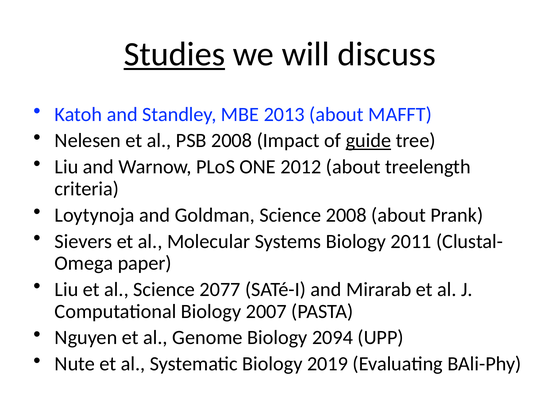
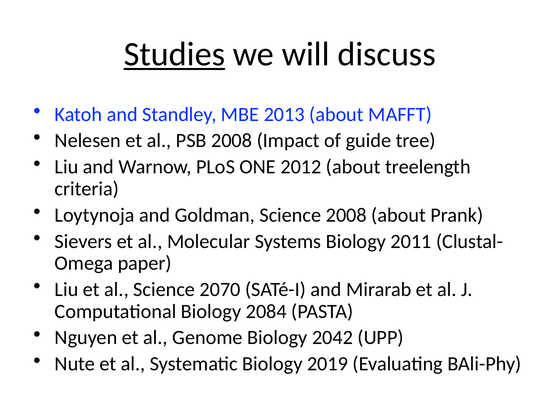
guide underline: present -> none
2077: 2077 -> 2070
2007: 2007 -> 2084
2094: 2094 -> 2042
